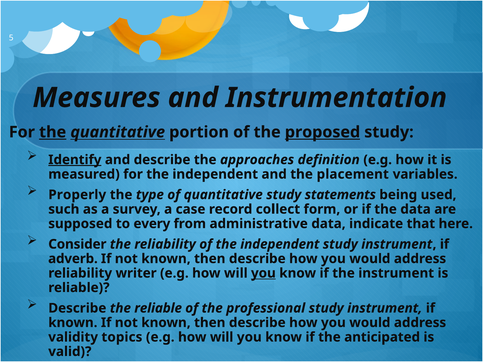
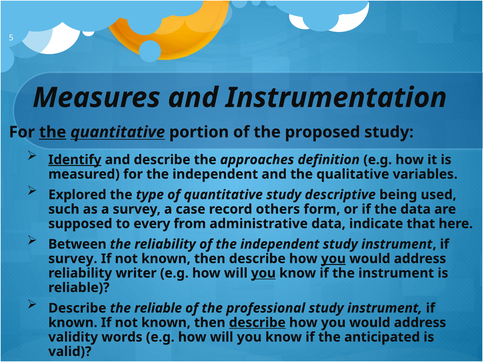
proposed underline: present -> none
placement: placement -> qualitative
Properly: Properly -> Explored
statements: statements -> descriptive
collect: collect -> others
Consider: Consider -> Between
adverb at (73, 259): adverb -> survey
you at (333, 259) underline: none -> present
describe at (257, 323) underline: none -> present
topics: topics -> words
